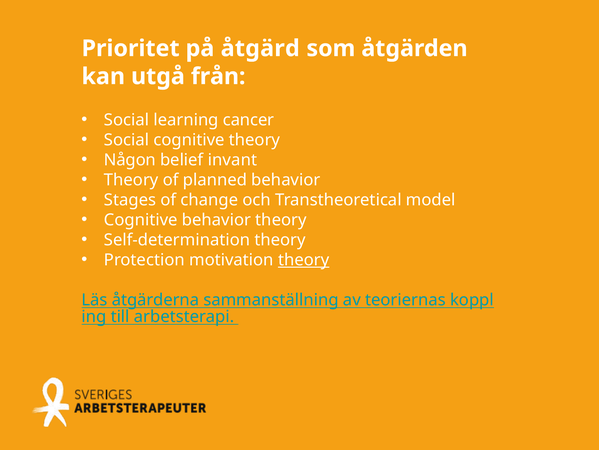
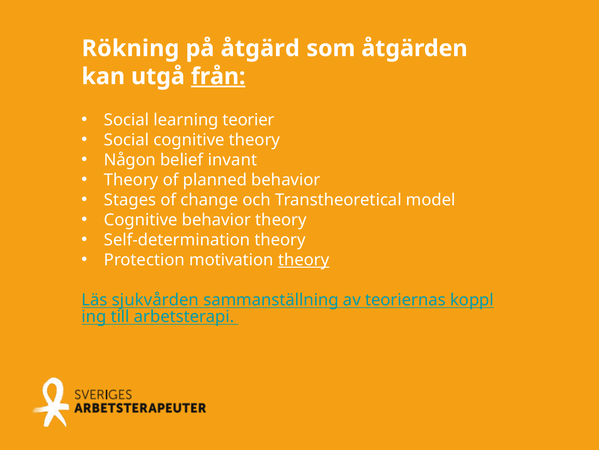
Prioritet: Prioritet -> Rökning
från underline: none -> present
cancer: cancer -> teorier
åtgärderna: åtgärderna -> sjukvården
